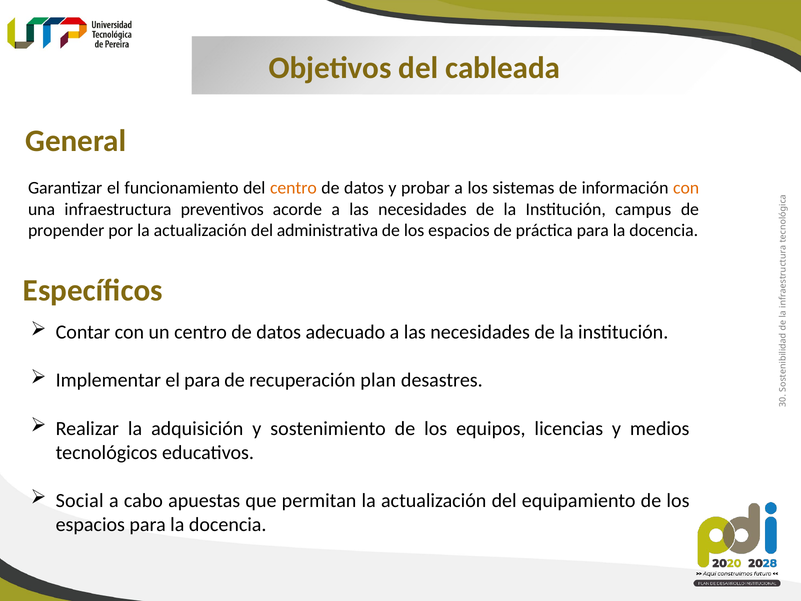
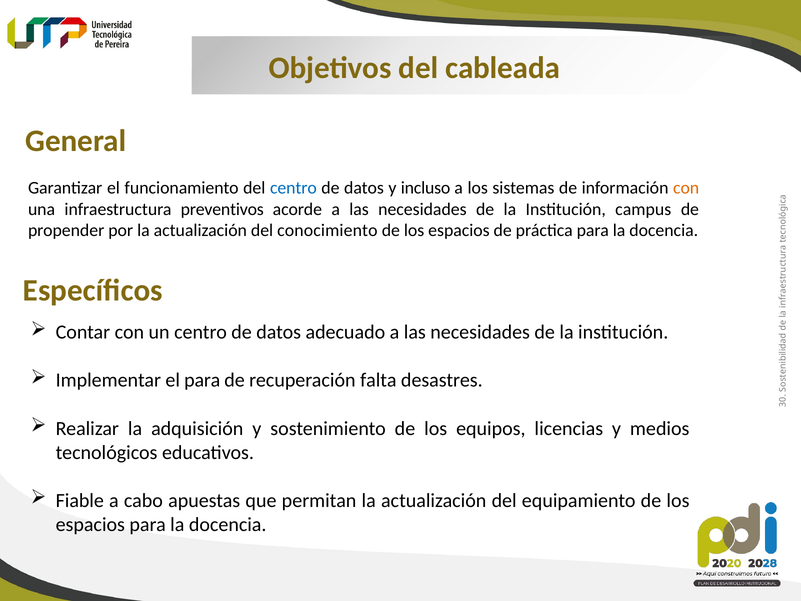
centro at (293, 188) colour: orange -> blue
probar: probar -> incluso
administrativa: administrativa -> conocimiento
plan: plan -> falta
Social: Social -> Fiable
